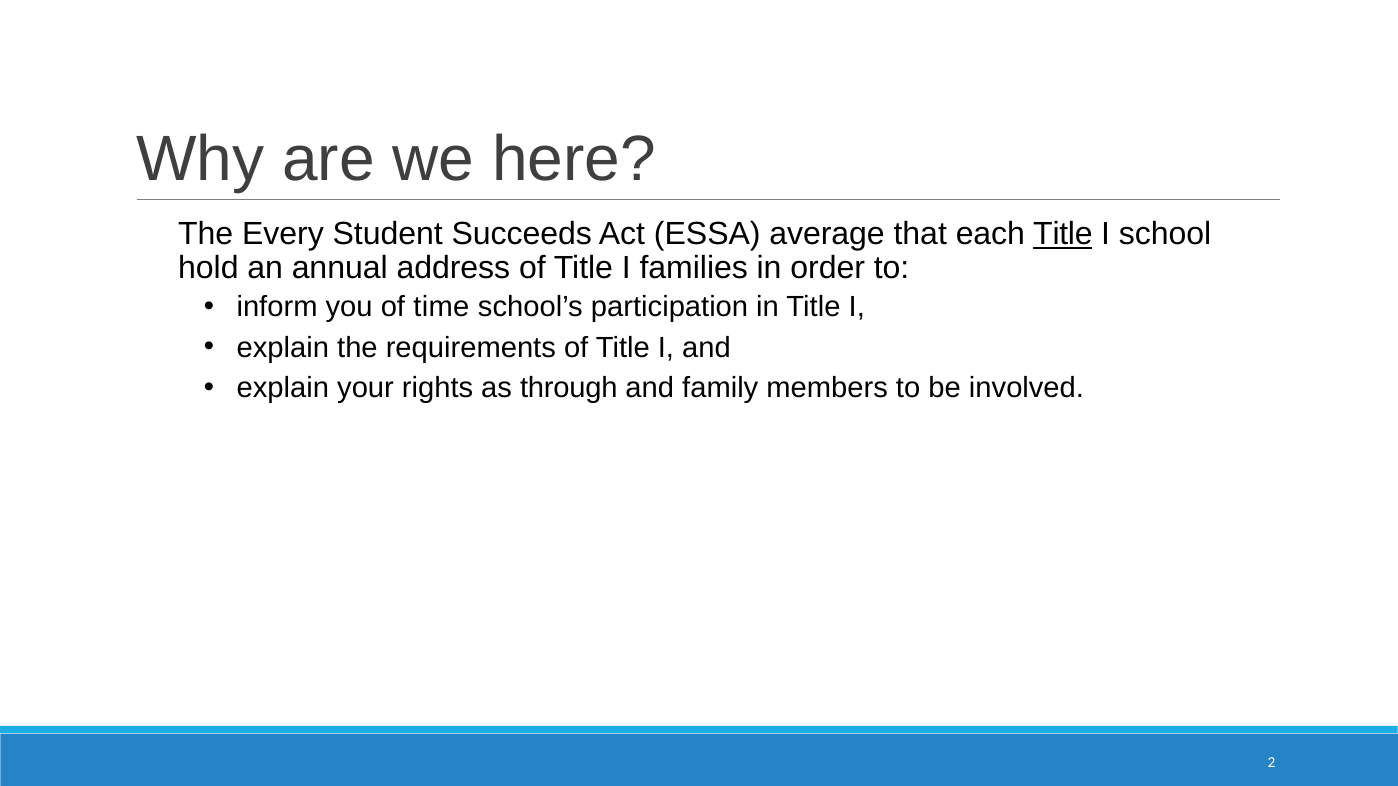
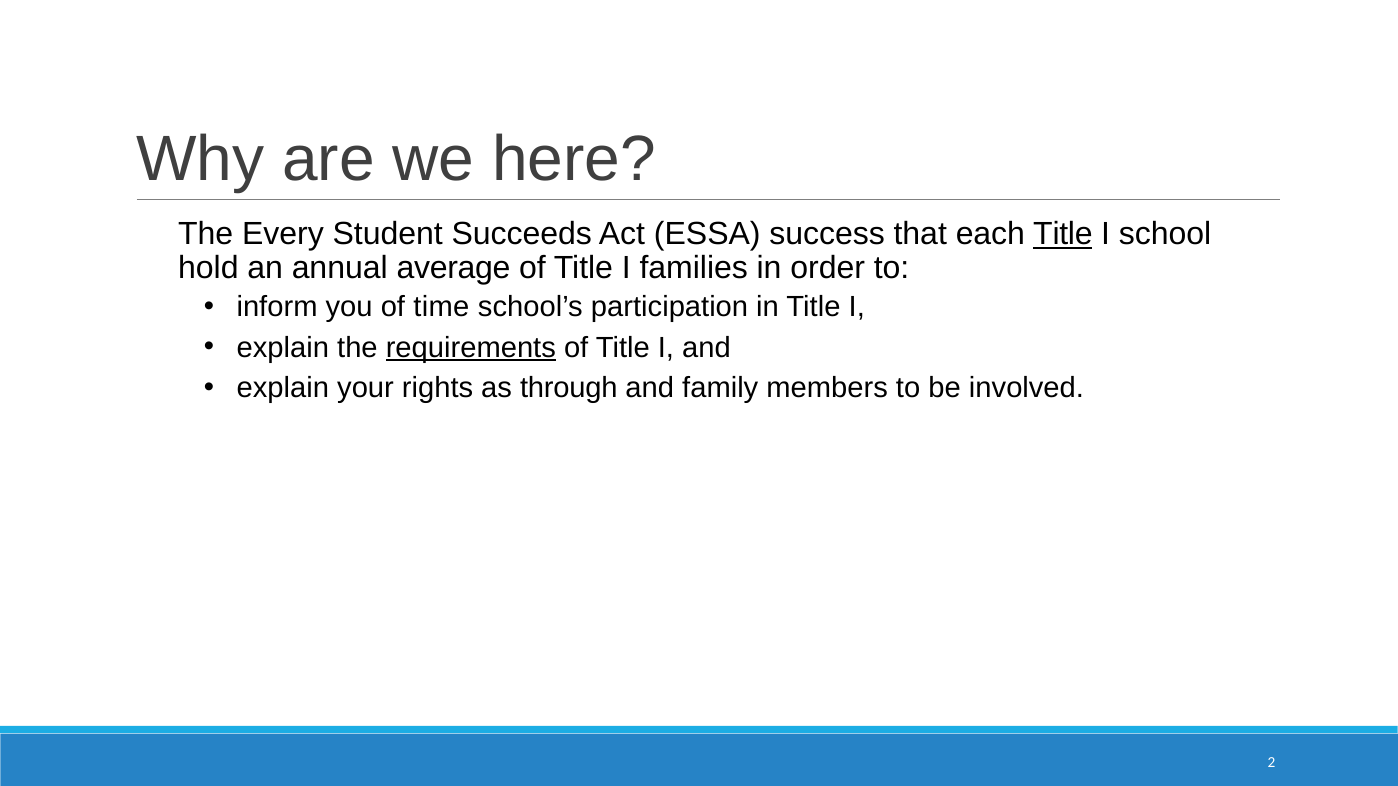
average: average -> success
address: address -> average
requirements underline: none -> present
